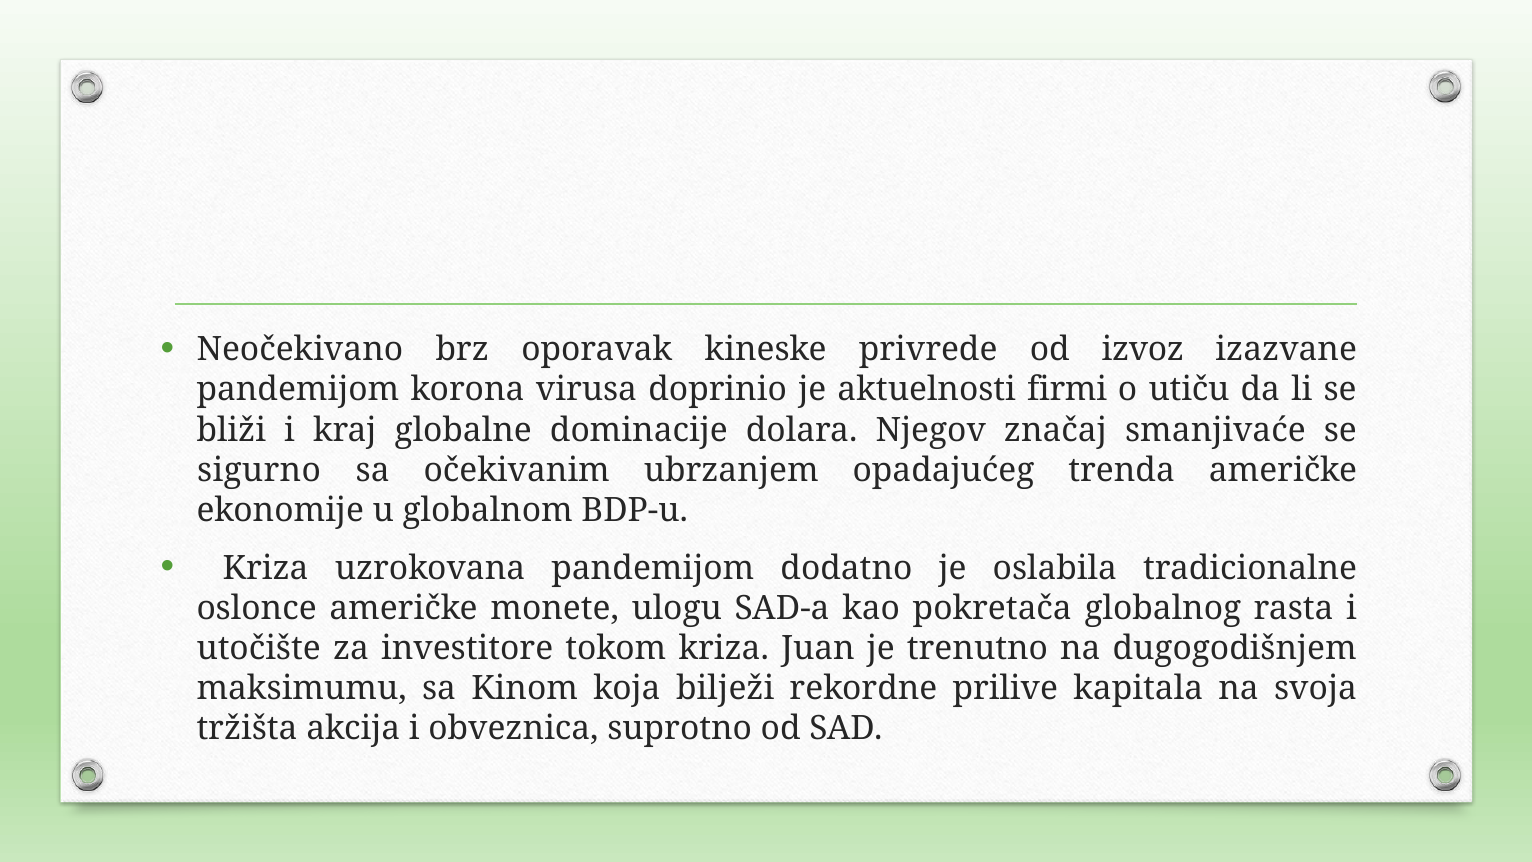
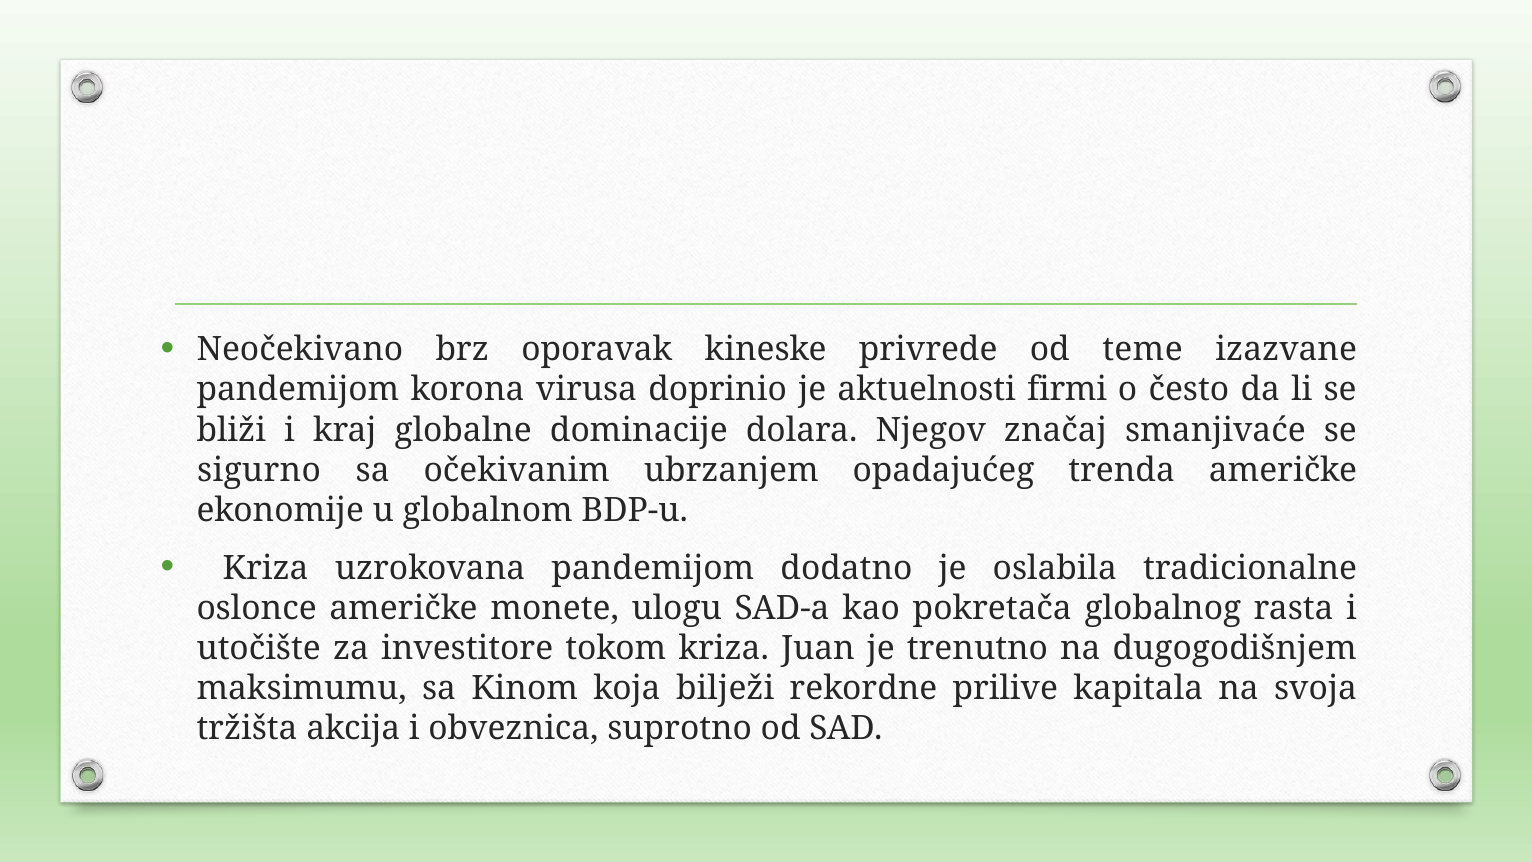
izvoz: izvoz -> teme
utiču: utiču -> često
